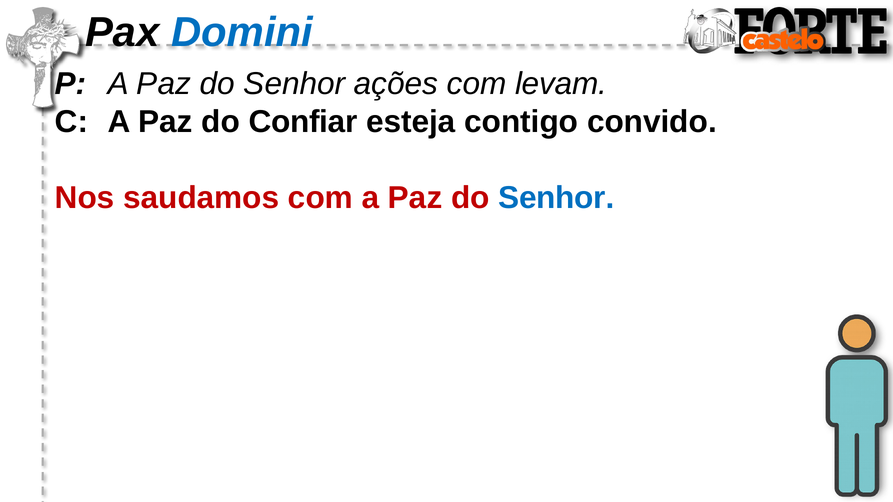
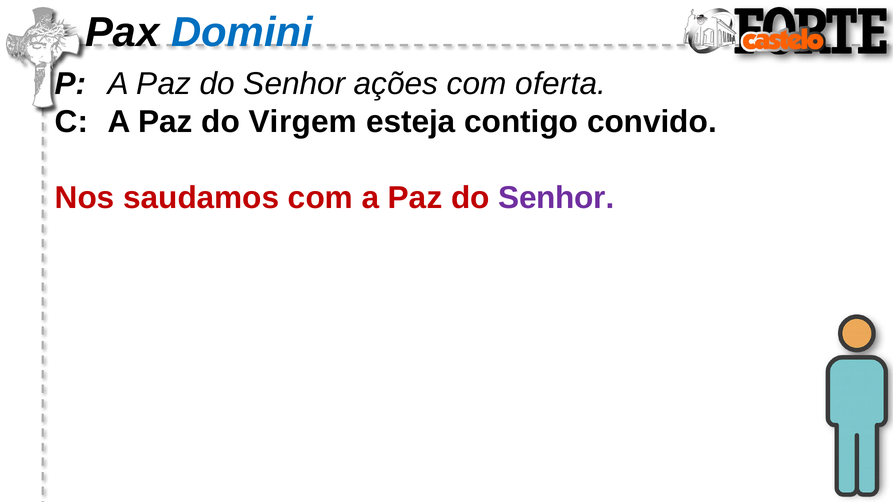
levam: levam -> oferta
Confiar: Confiar -> Virgem
Senhor at (556, 198) colour: blue -> purple
